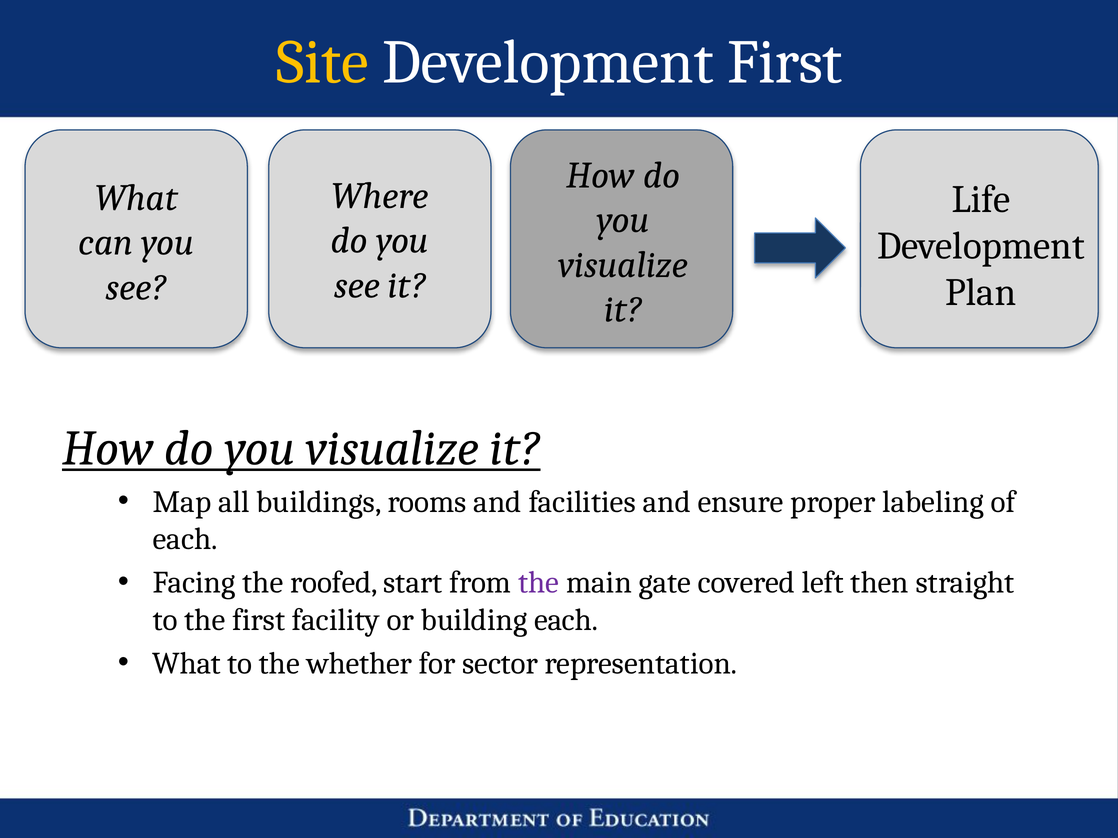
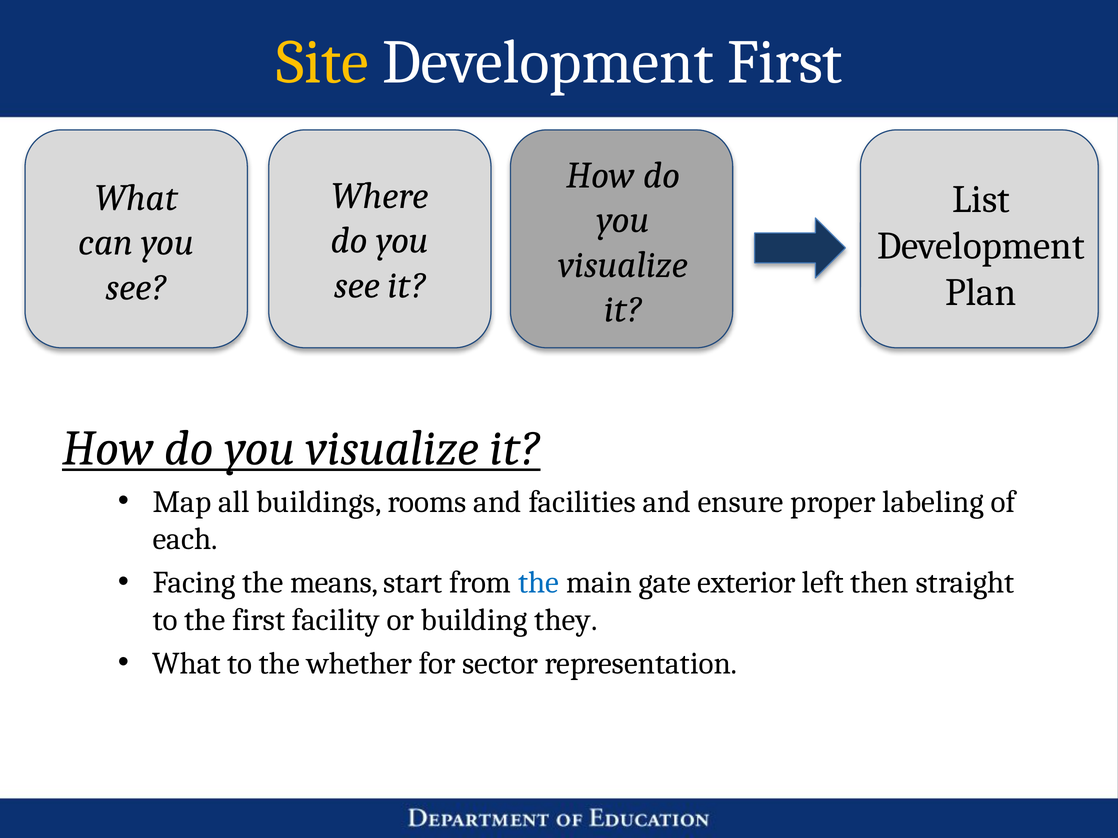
Life: Life -> List
roofed: roofed -> means
the at (539, 583) colour: purple -> blue
covered: covered -> exterior
building each: each -> they
